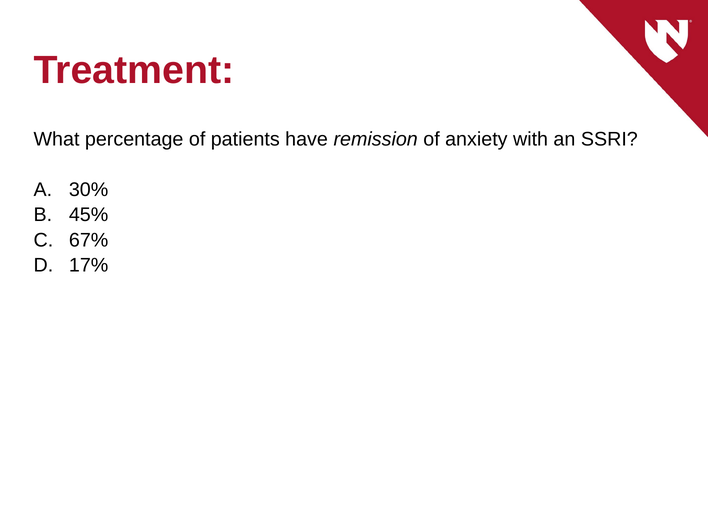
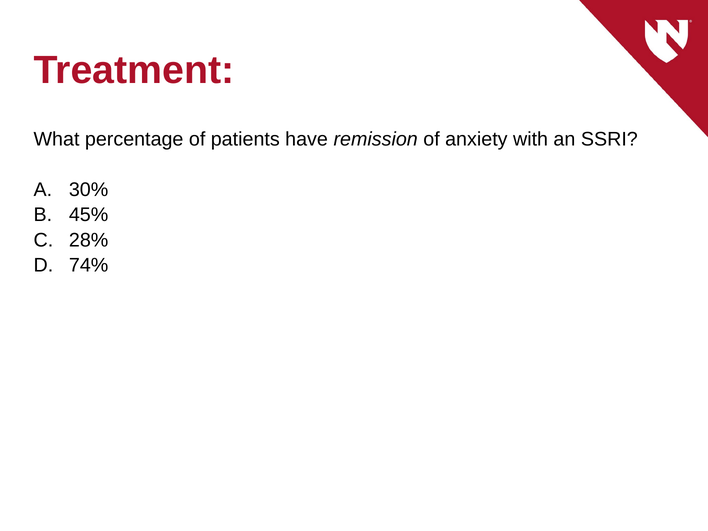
67%: 67% -> 28%
17%: 17% -> 74%
